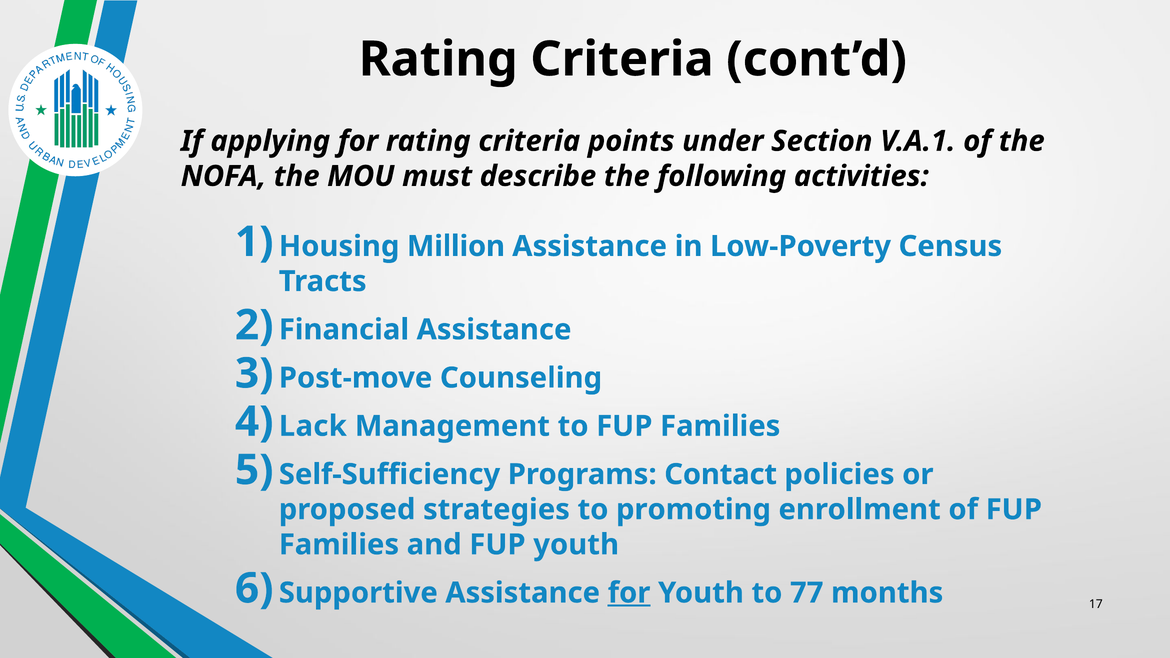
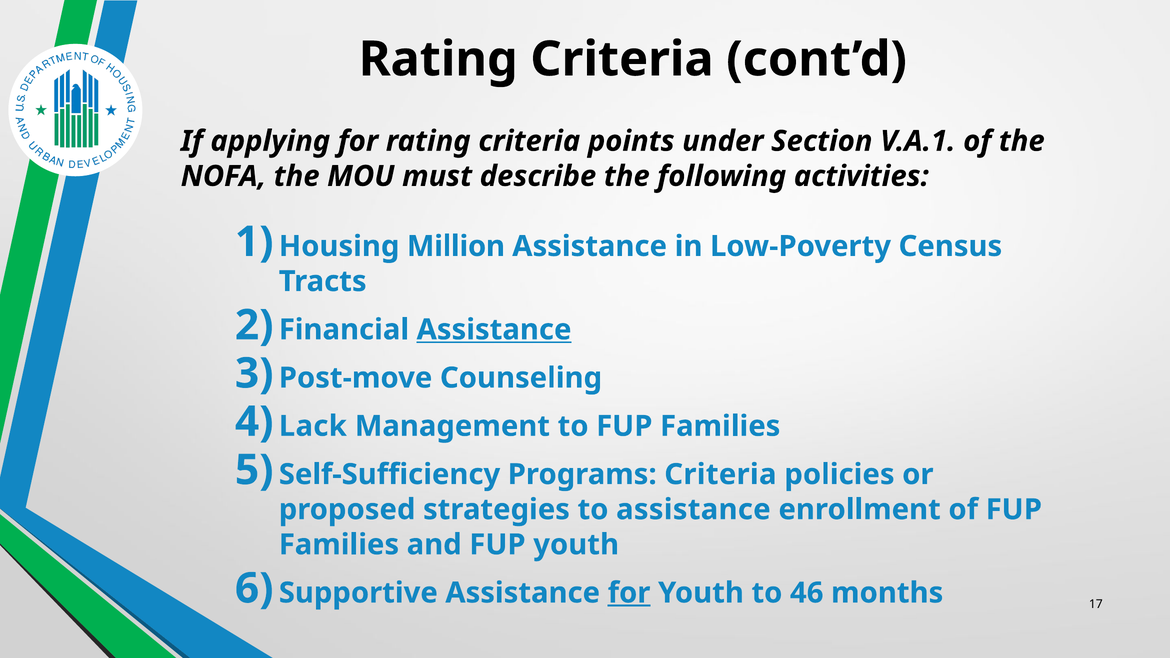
Assistance at (494, 330) underline: none -> present
Programs Contact: Contact -> Criteria
to promoting: promoting -> assistance
77: 77 -> 46
